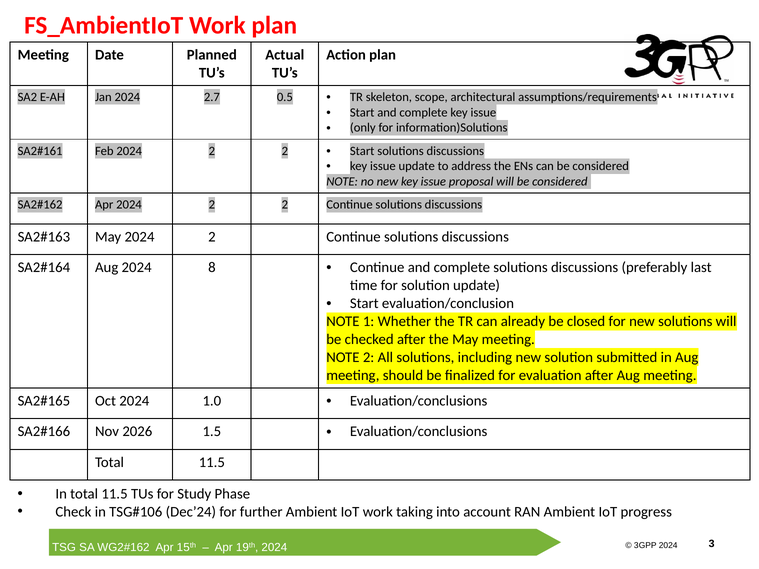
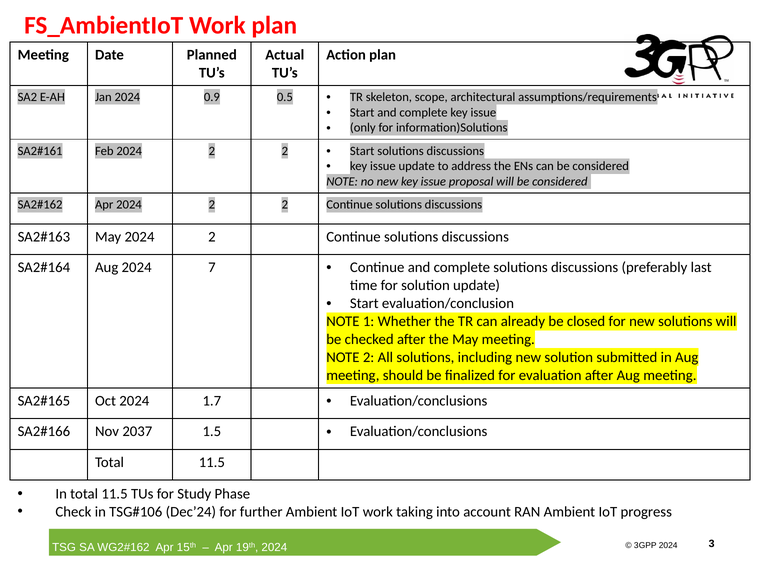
2.7: 2.7 -> 0.9
8: 8 -> 7
1.0: 1.0 -> 1.7
2026: 2026 -> 2037
